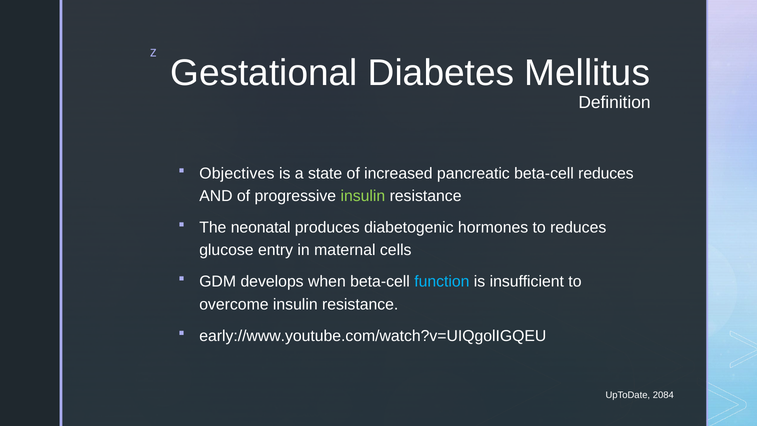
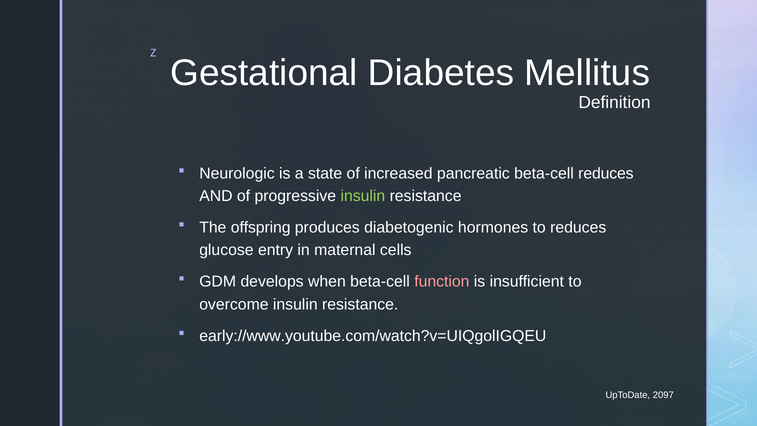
Objectives: Objectives -> Neurologic
neonatal: neonatal -> offspring
function colour: light blue -> pink
2084: 2084 -> 2097
